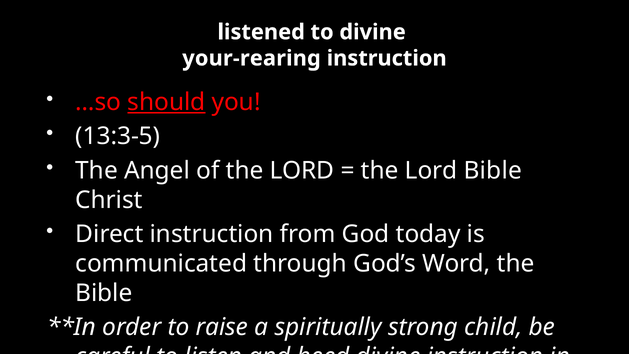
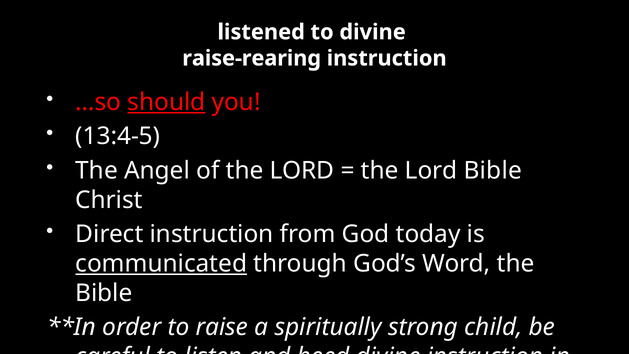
your-rearing: your-rearing -> raise-rearing
13:3-5: 13:3-5 -> 13:4-5
communicated underline: none -> present
